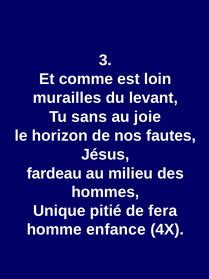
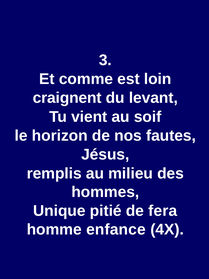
murailles: murailles -> craignent
sans: sans -> vient
joie: joie -> soif
fardeau: fardeau -> remplis
